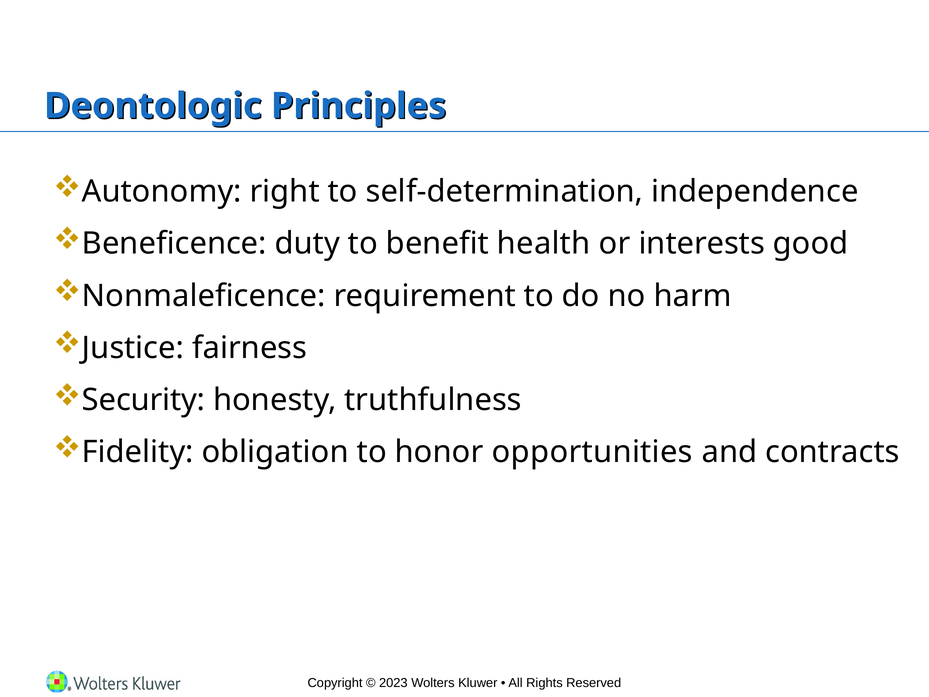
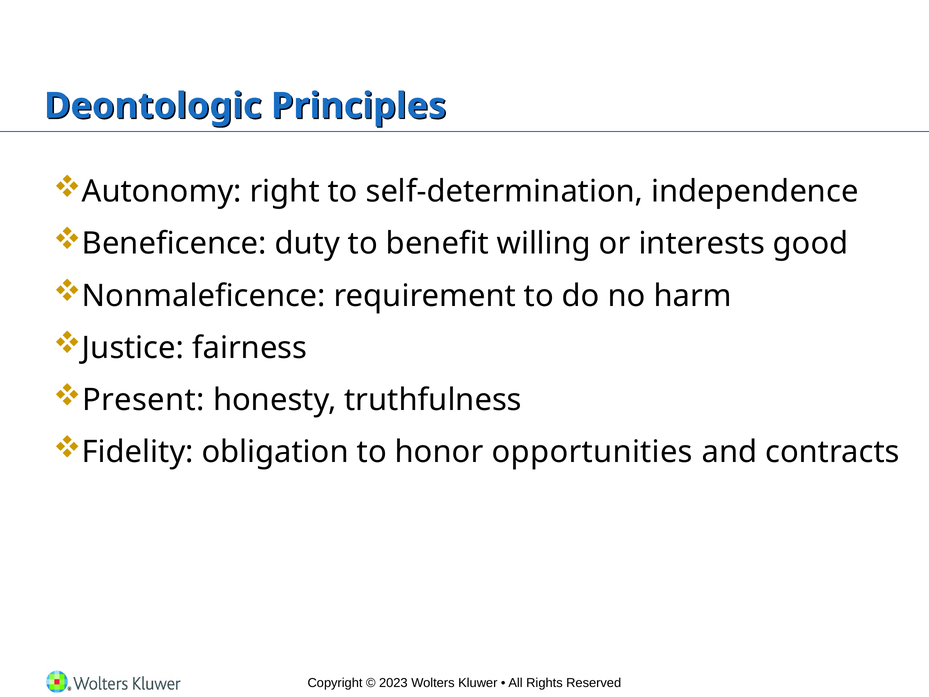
health: health -> willing
Security: Security -> Present
